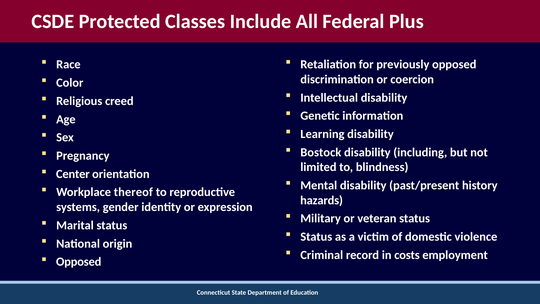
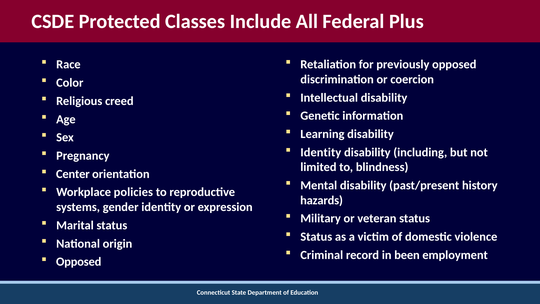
Bostock at (321, 152): Bostock -> Identity
thereof: thereof -> policies
costs: costs -> been
